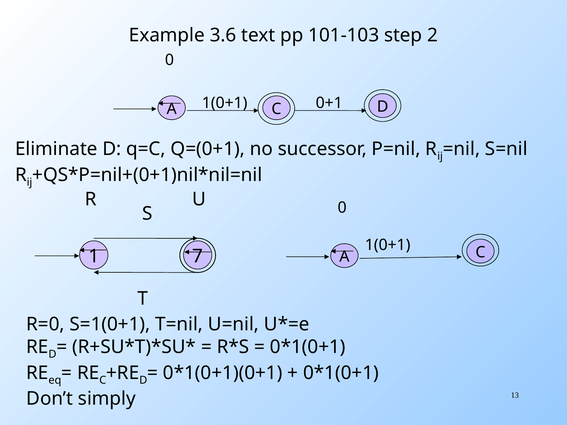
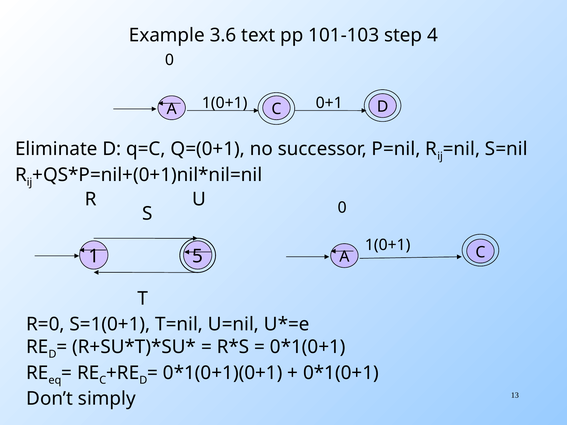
2: 2 -> 4
7: 7 -> 5
